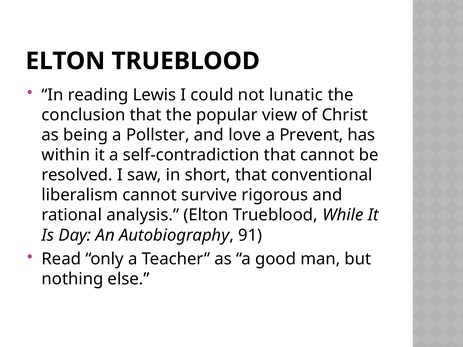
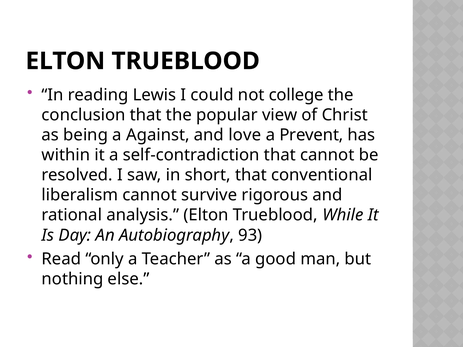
lunatic: lunatic -> college
Pollster: Pollster -> Against
91: 91 -> 93
